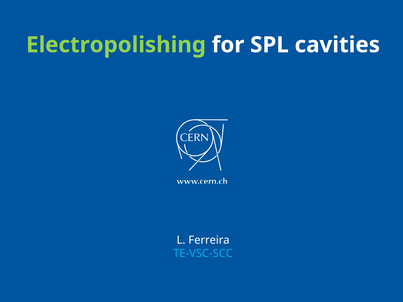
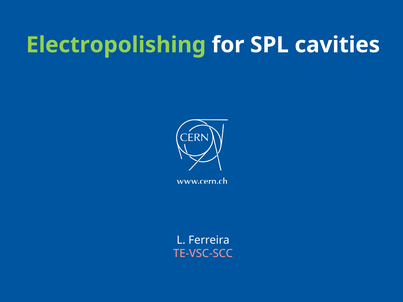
TE-VSC-SCC colour: light blue -> pink
